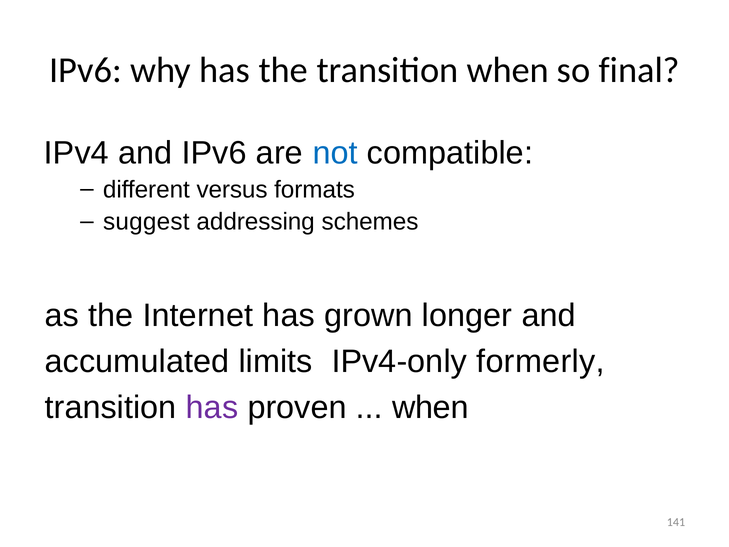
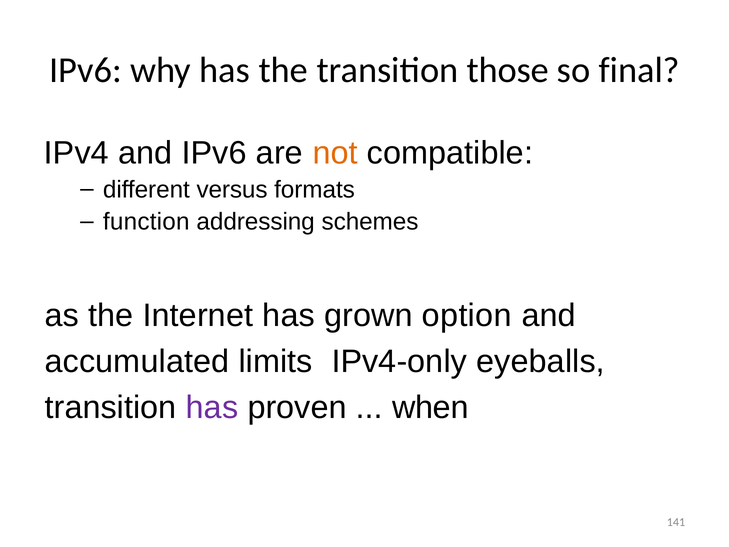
transition when: when -> those
not colour: blue -> orange
suggest: suggest -> function
longer: longer -> option
formerly: formerly -> eyeballs
